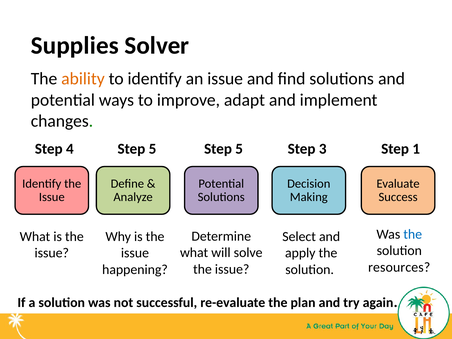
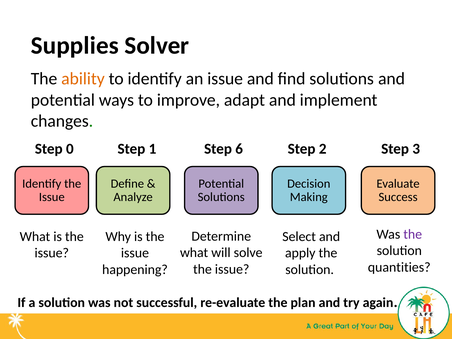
4: 4 -> 0
5 at (153, 149): 5 -> 1
5 at (239, 149): 5 -> 6
3: 3 -> 2
1: 1 -> 3
the at (413, 234) colour: blue -> purple
resources: resources -> quantities
